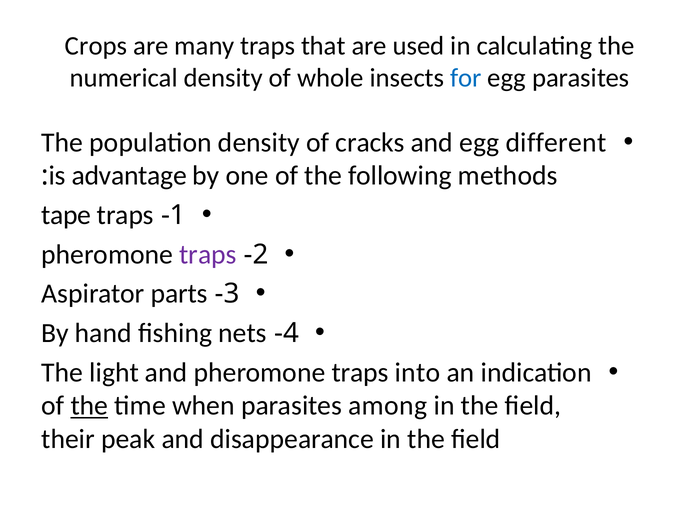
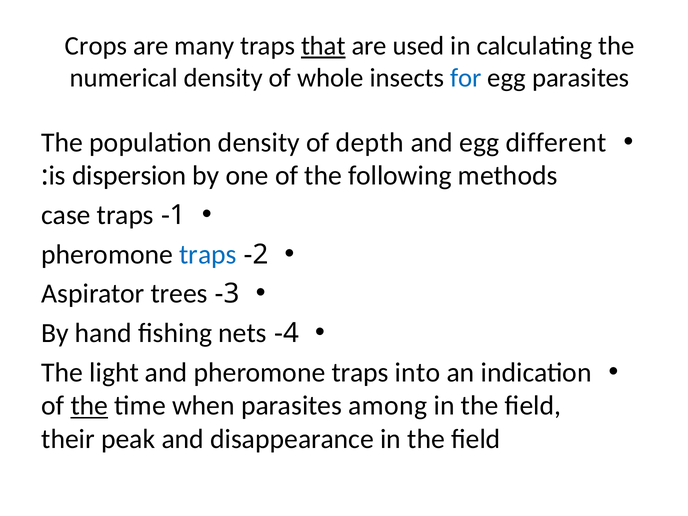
that underline: none -> present
cracks: cracks -> depth
advantage: advantage -> dispersion
tape: tape -> case
traps at (208, 254) colour: purple -> blue
parts: parts -> trees
